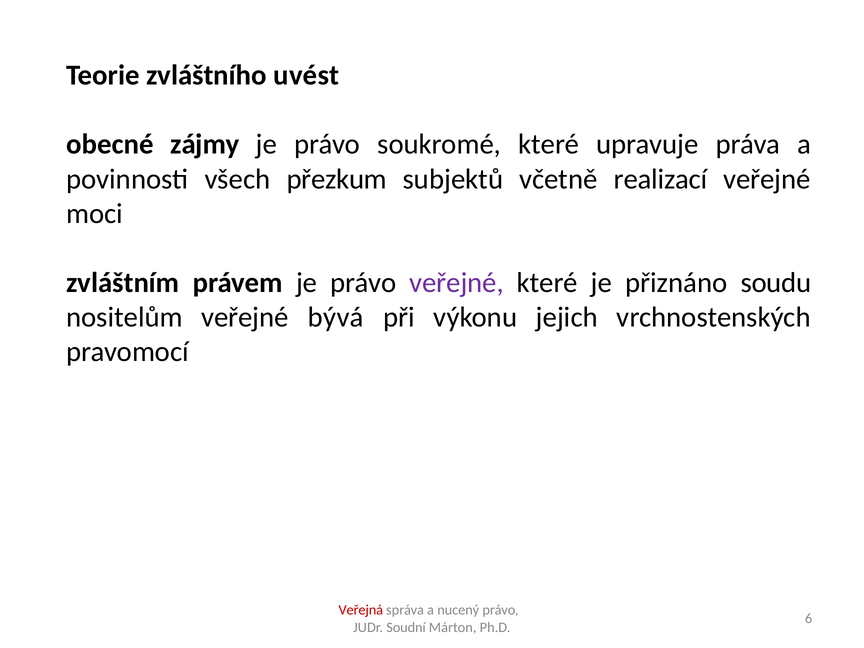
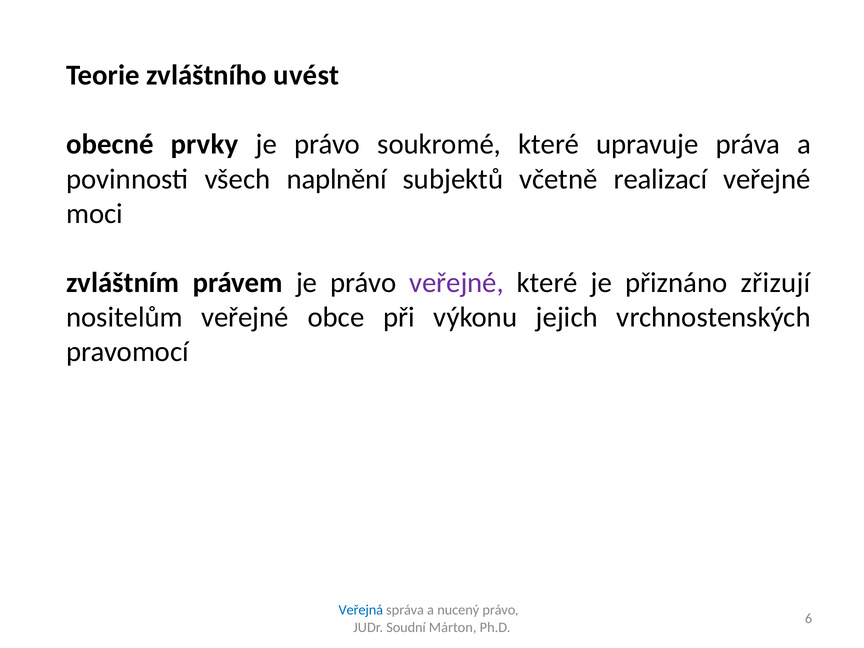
zájmy: zájmy -> prvky
přezkum: přezkum -> naplnění
soudu: soudu -> zřizují
bývá: bývá -> obce
Veřejná colour: red -> blue
